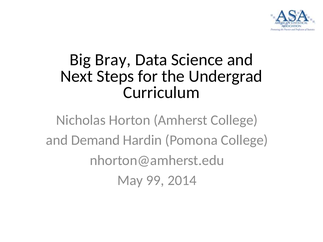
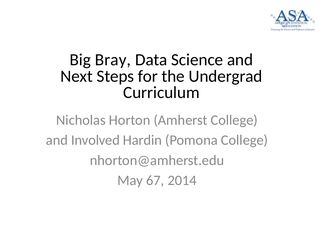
Demand: Demand -> Involved
99: 99 -> 67
